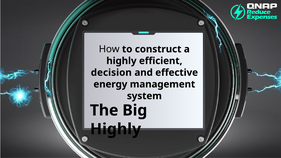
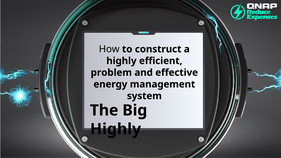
decision: decision -> problem
